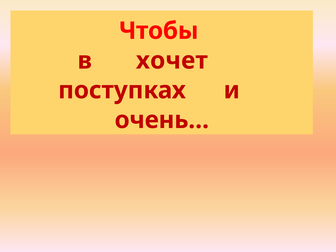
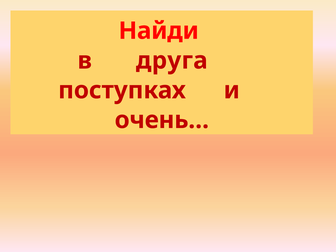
Чтобы: Чтобы -> Найди
хочет: хочет -> друга
